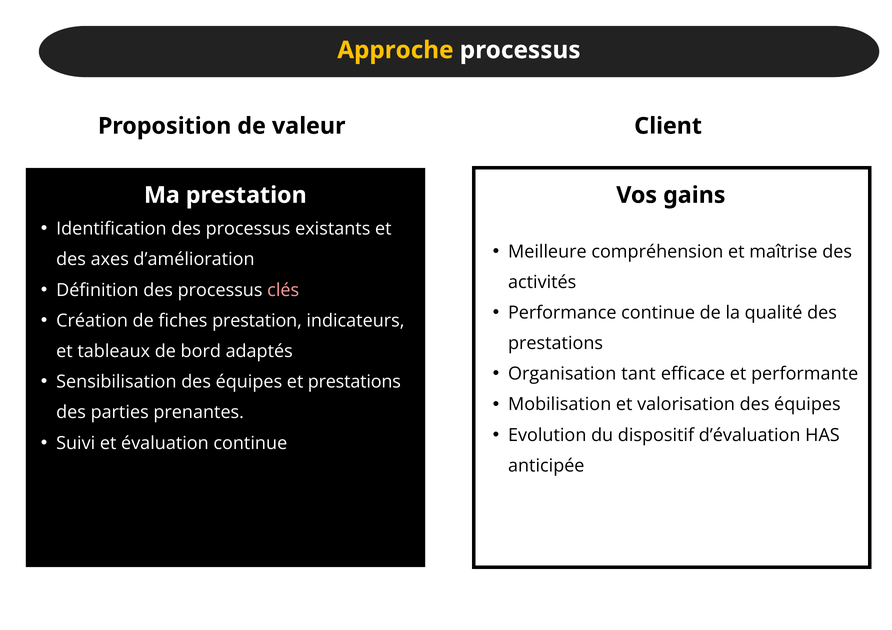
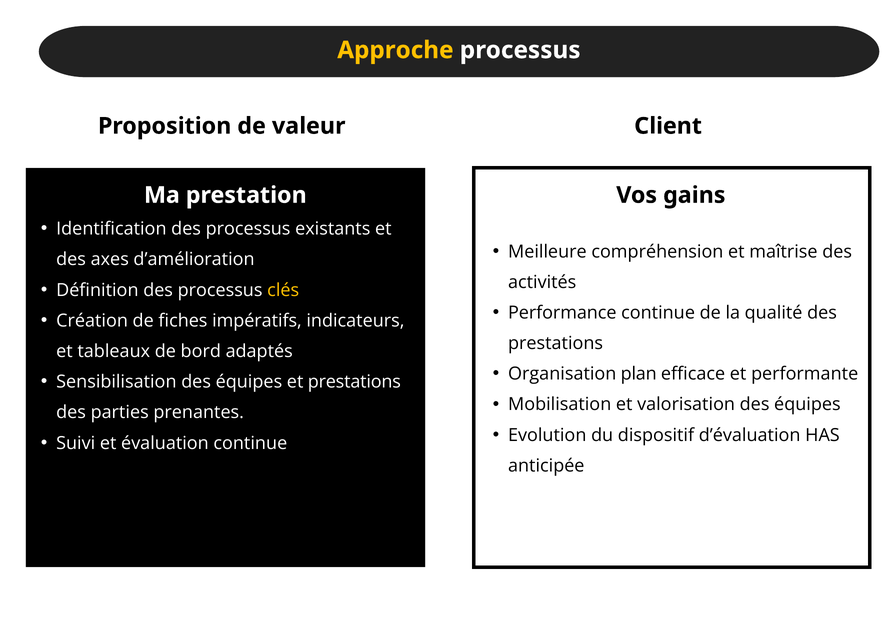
clés colour: pink -> yellow
fiches prestation: prestation -> impératifs
tant: tant -> plan
